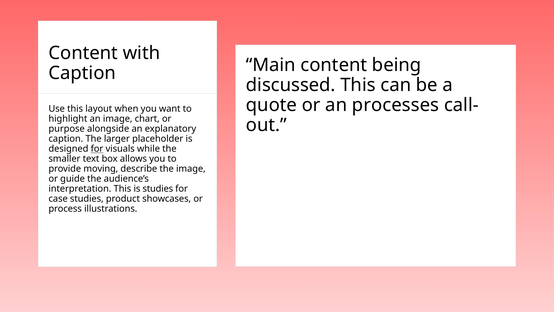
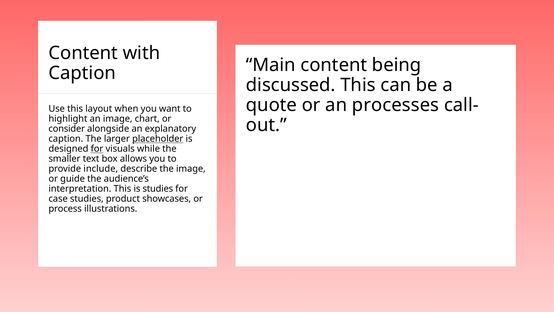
purpose: purpose -> consider
placeholder underline: none -> present
moving: moving -> include
